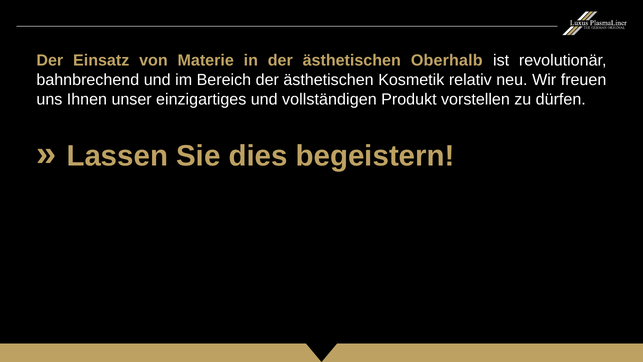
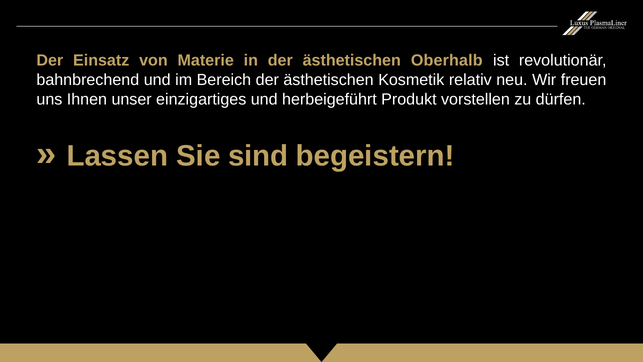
vollständigen: vollständigen -> herbeigeführt
dies: dies -> sind
